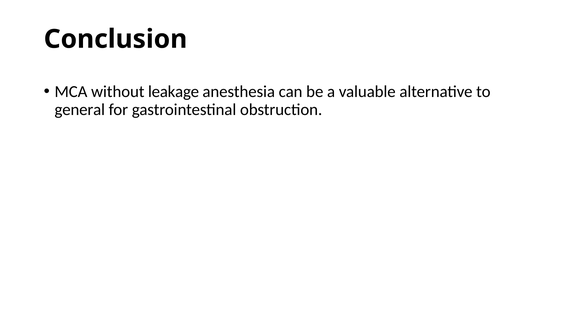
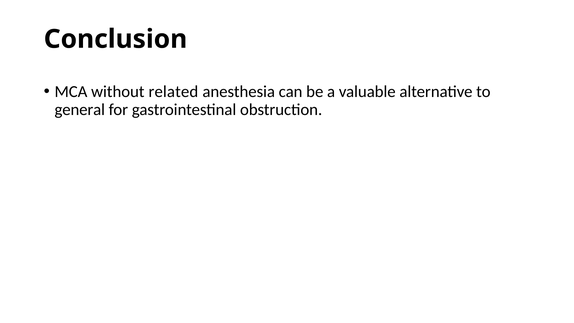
leakage: leakage -> related
